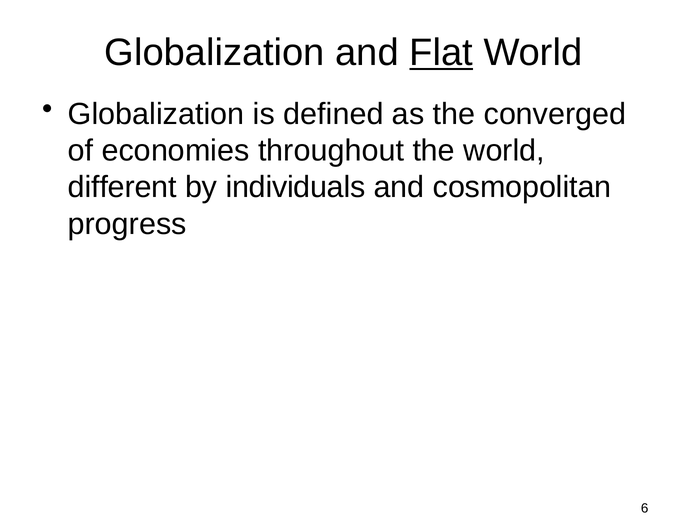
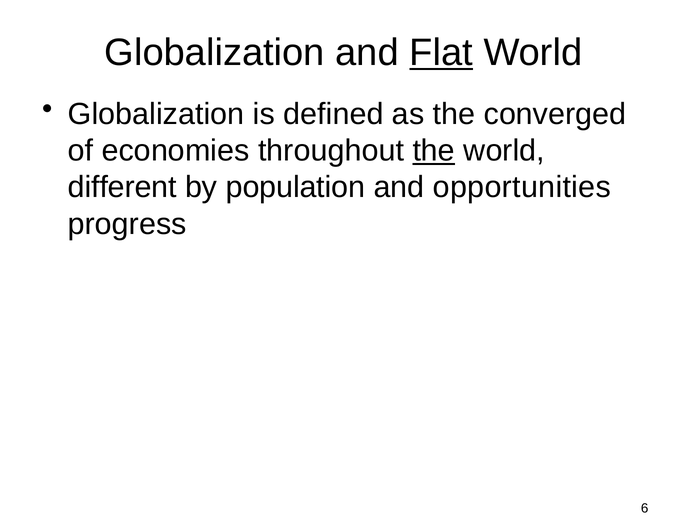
the at (434, 150) underline: none -> present
individuals: individuals -> population
cosmopolitan: cosmopolitan -> opportunities
